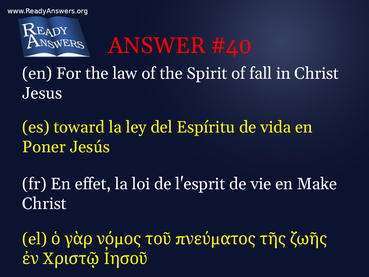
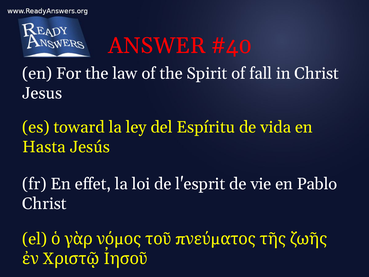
Poner: Poner -> Hasta
Make: Make -> Pablo
